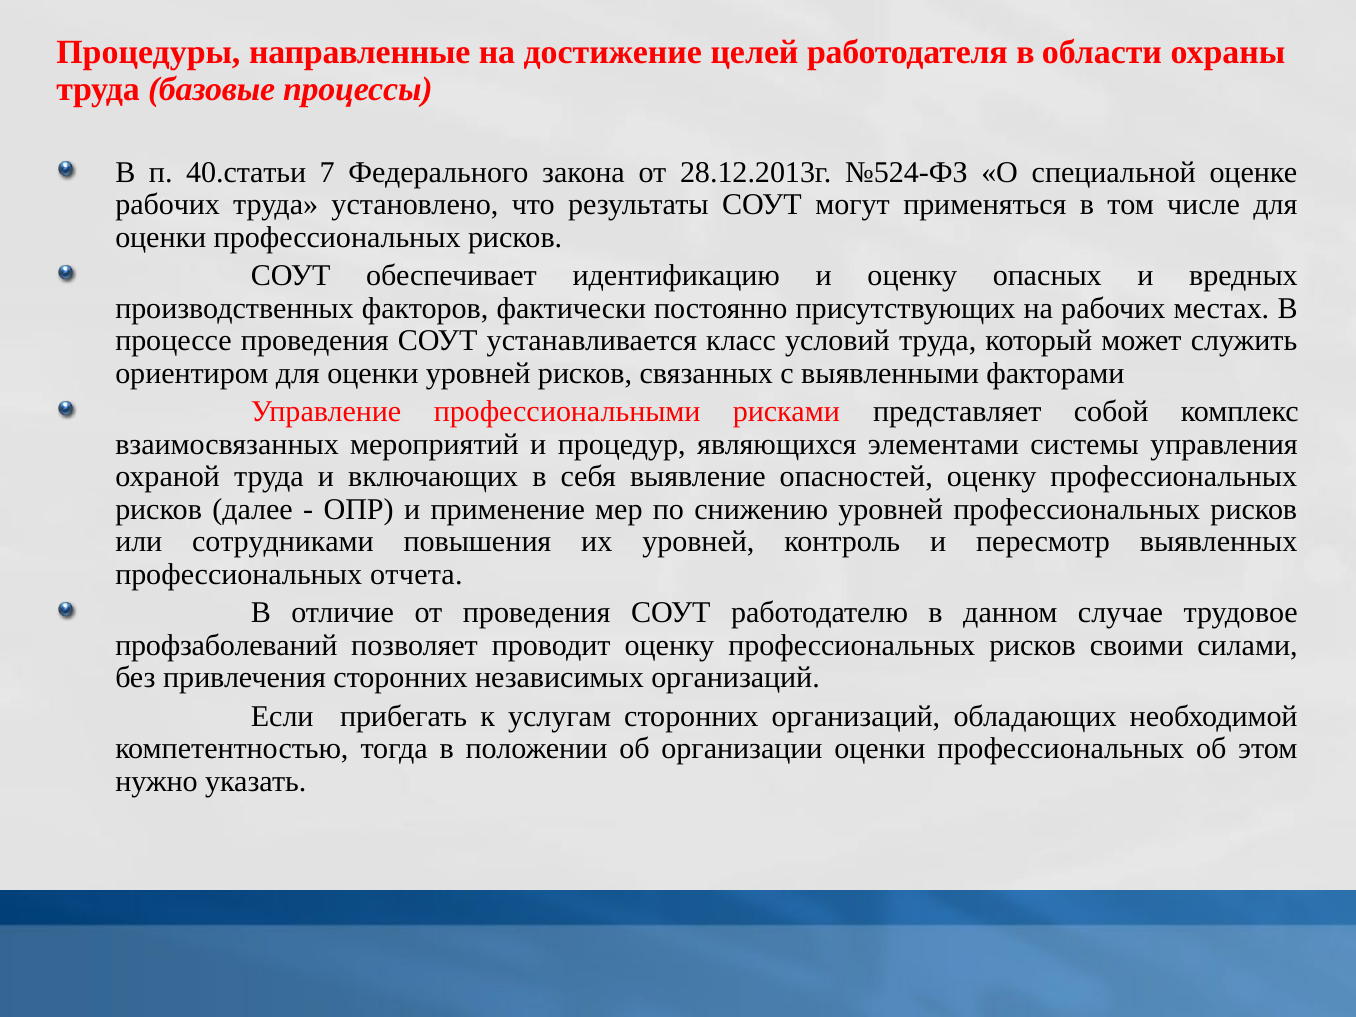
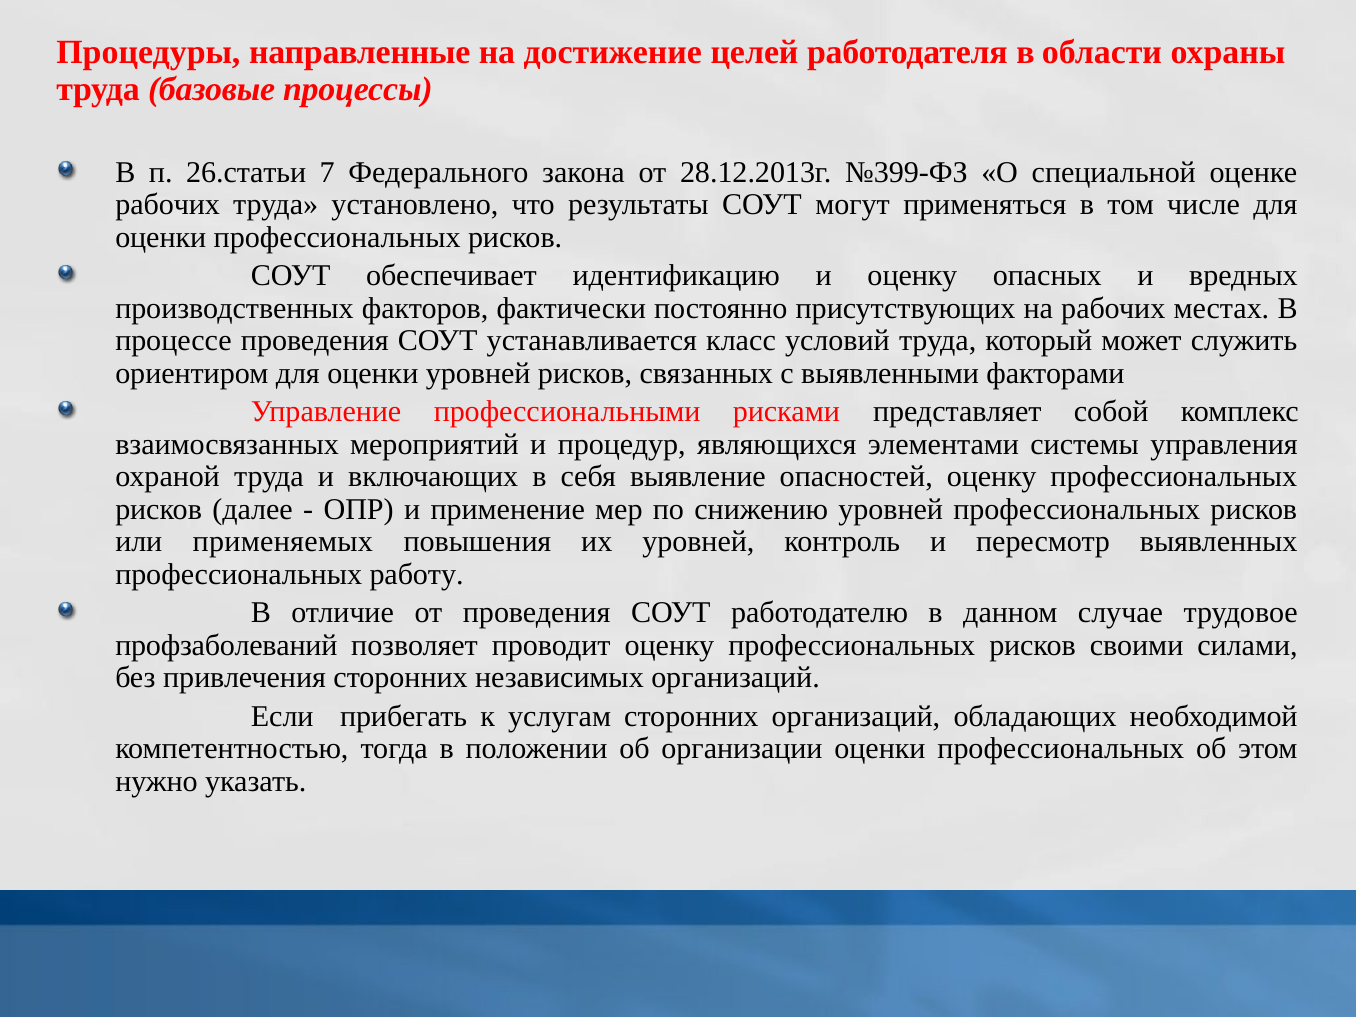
40.статьи: 40.статьи -> 26.статьи
№524-ФЗ: №524-ФЗ -> №399-ФЗ
сотрудниками: сотрудниками -> применяемых
отчета: отчета -> работу
